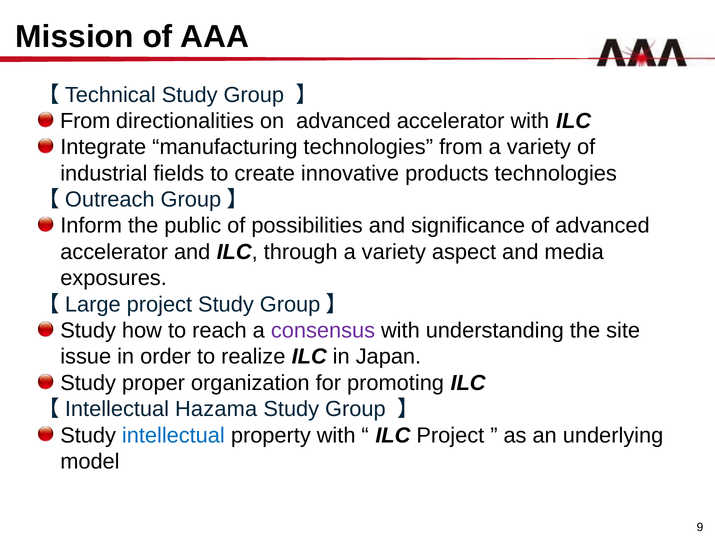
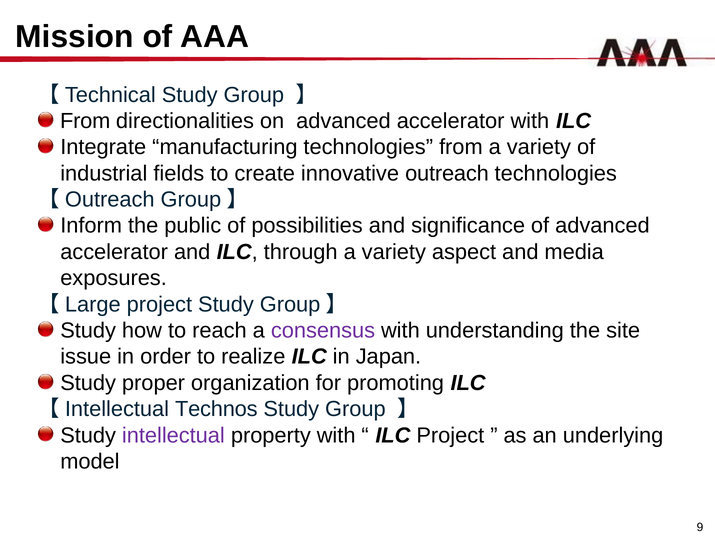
products: products -> outreach
Hazama: Hazama -> Technos
intellectual colour: blue -> purple
